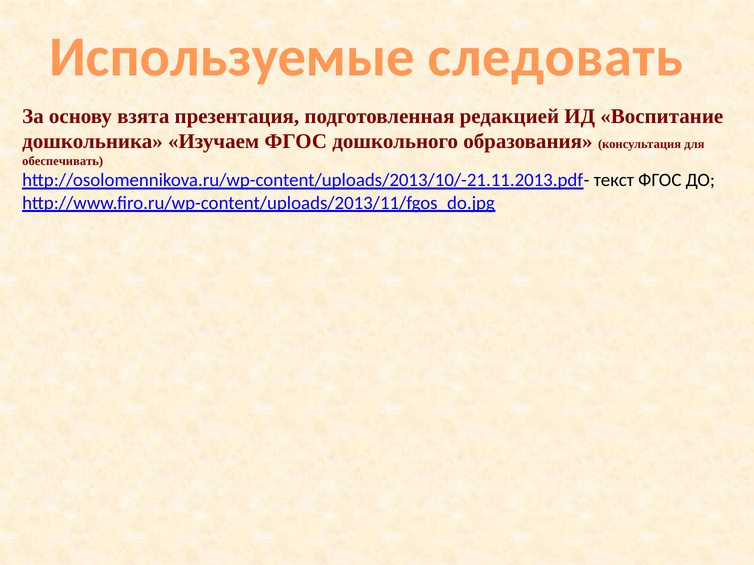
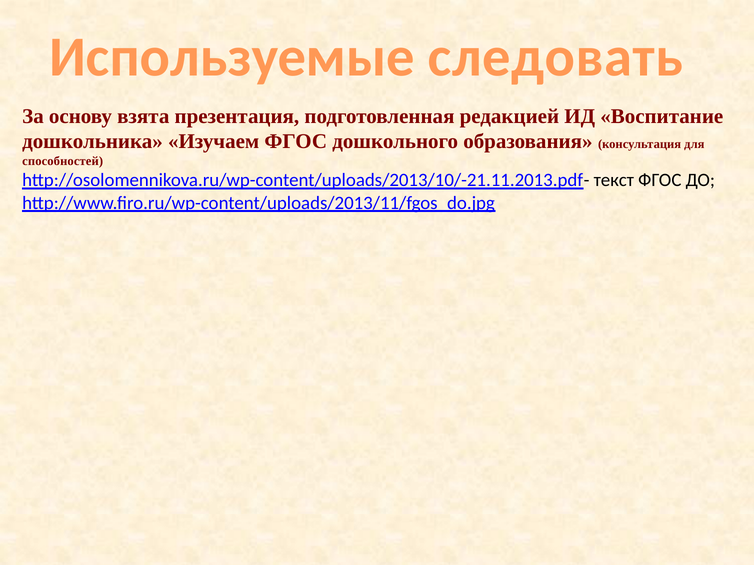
обеспечивать: обеспечивать -> способностей
